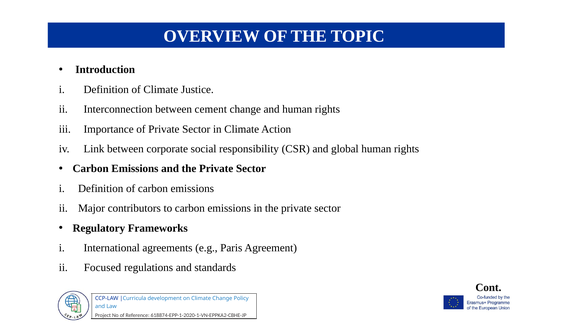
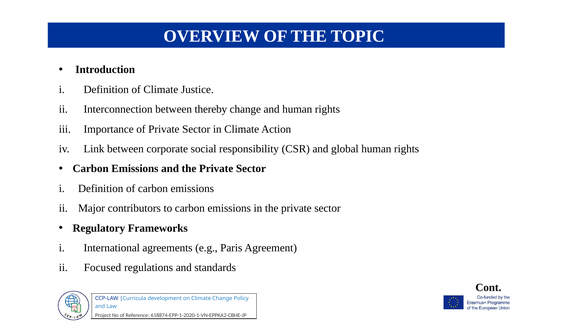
cement: cement -> thereby
